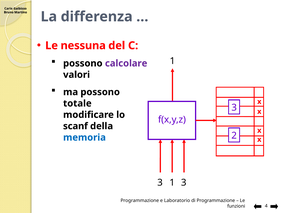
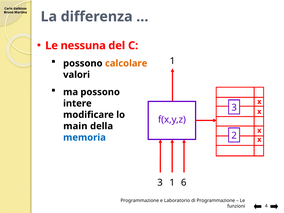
calcolare colour: purple -> orange
totale: totale -> intere
scanf: scanf -> main
1 3: 3 -> 6
